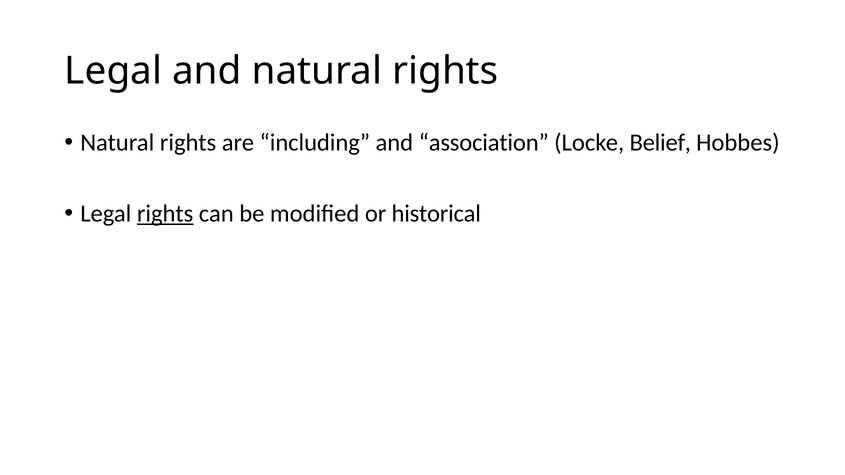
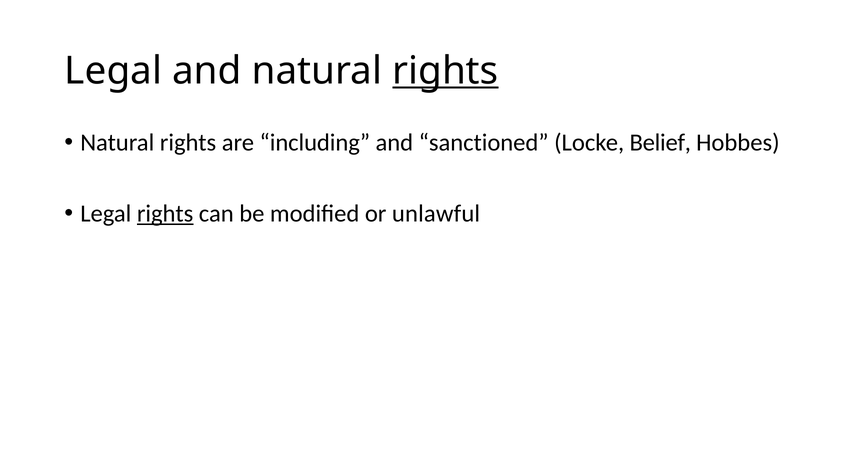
rights at (445, 71) underline: none -> present
association: association -> sanctioned
historical: historical -> unlawful
